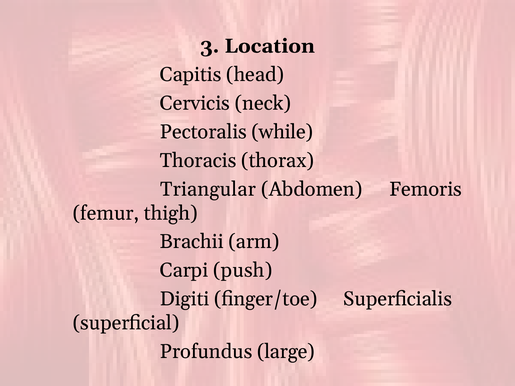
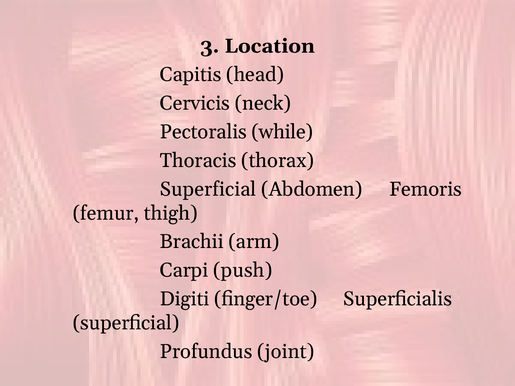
Triangular at (208, 189): Triangular -> Superficial
large: large -> joint
